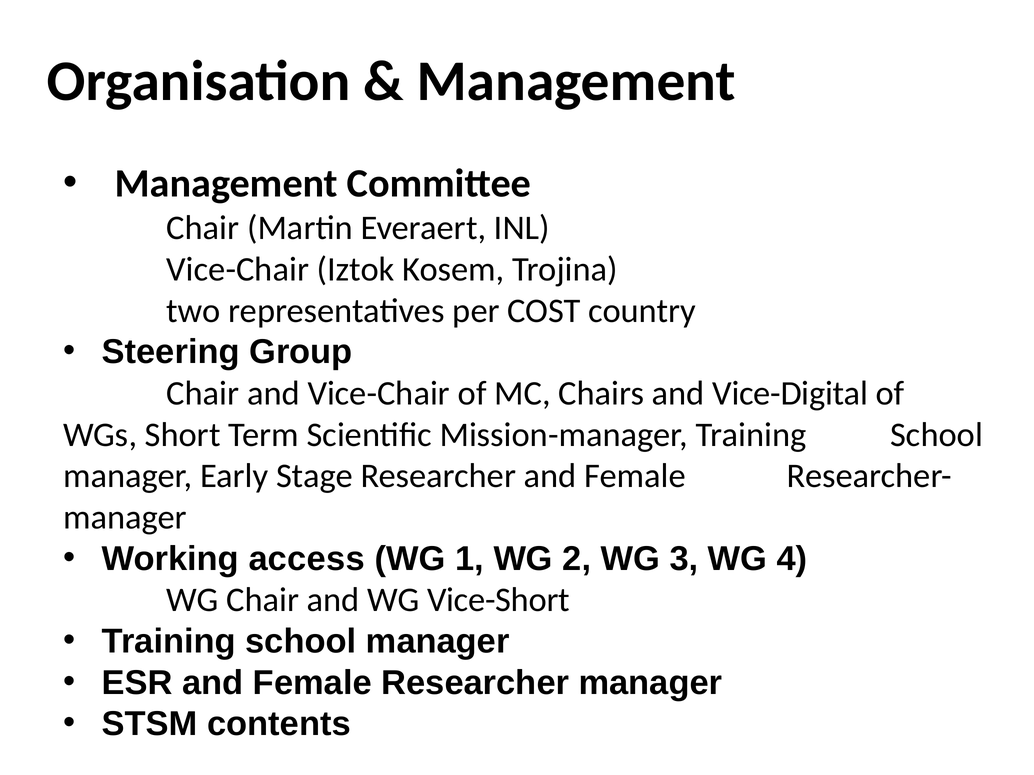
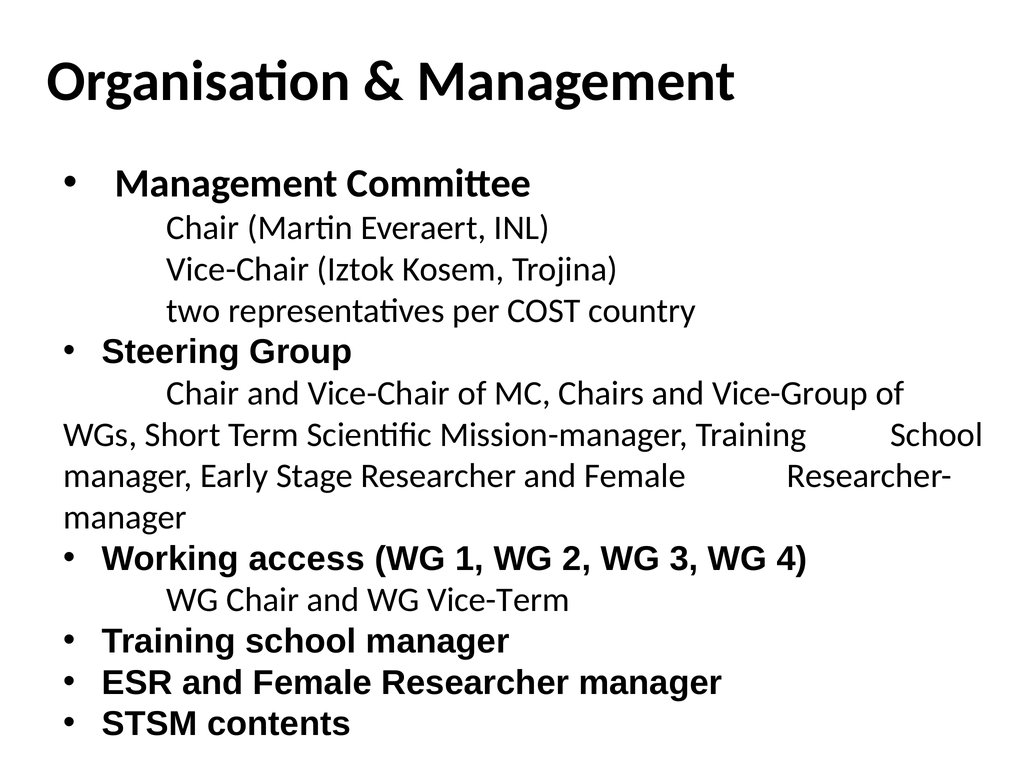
Vice-Digital: Vice-Digital -> Vice-Group
Vice-Short: Vice-Short -> Vice-Term
